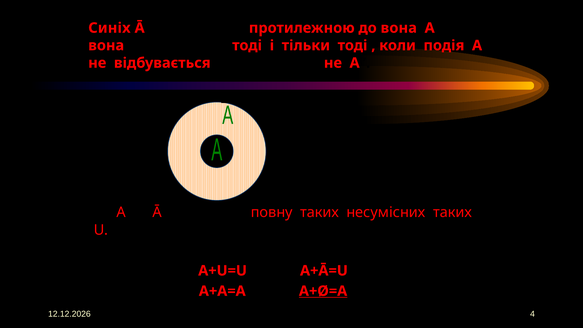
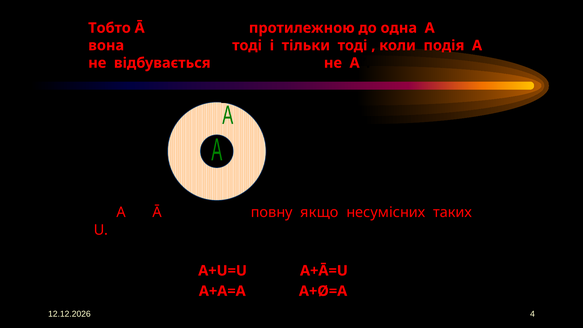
Синіх: Синіх -> Тобто
до вона: вона -> одна
повну таких: таких -> якщо
А+Ø=А underline: present -> none
